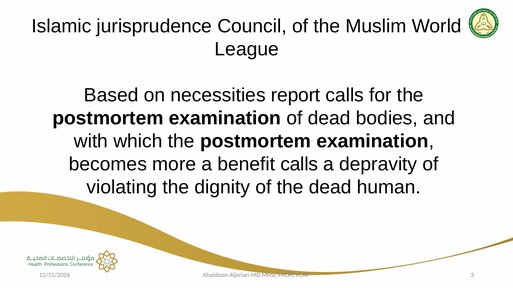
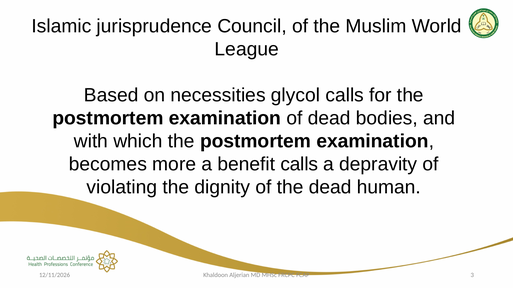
report: report -> glycol
